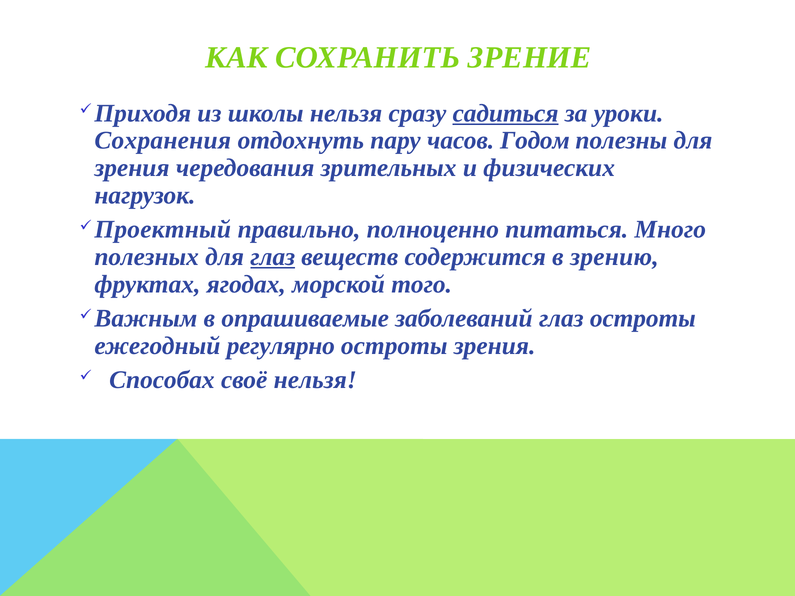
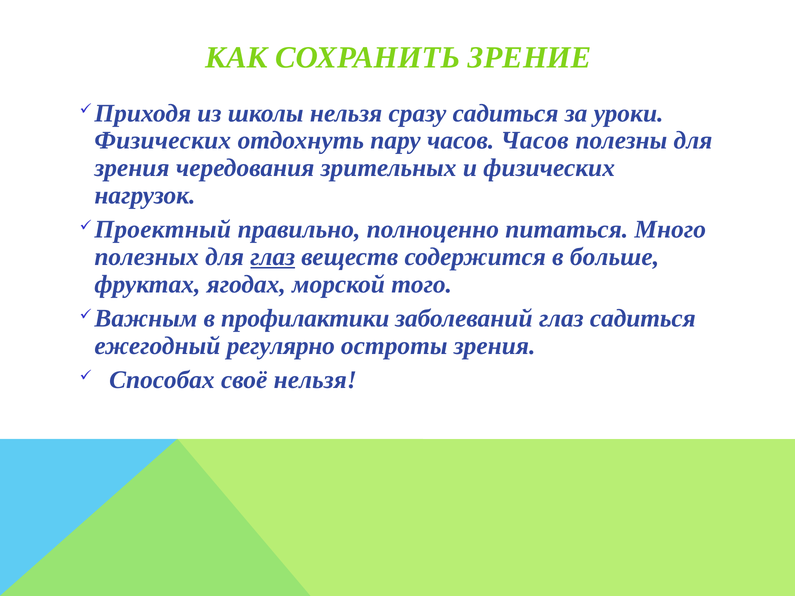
садиться at (506, 113) underline: present -> none
Сохранения at (163, 141): Сохранения -> Физических
часов Годом: Годом -> Часов
зрению: зрению -> больше
опрашиваемые: опрашиваемые -> профилактики
глаз остроты: остроты -> садиться
